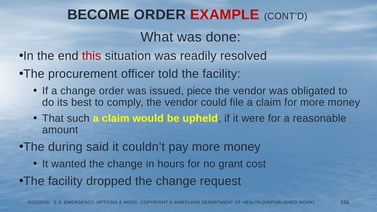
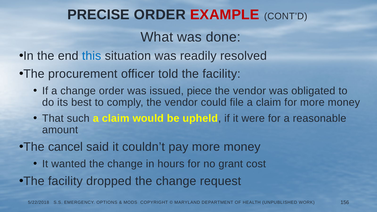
BECOME: BECOME -> PRECISE
this colour: red -> blue
during: during -> cancel
